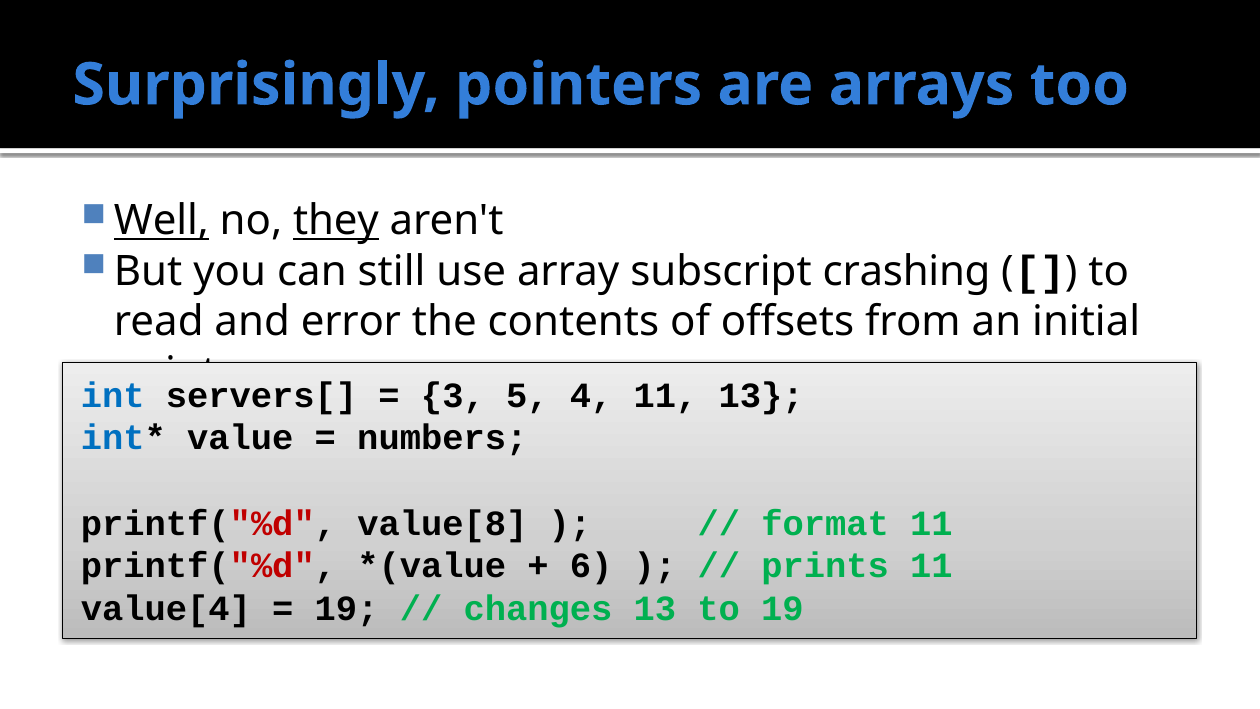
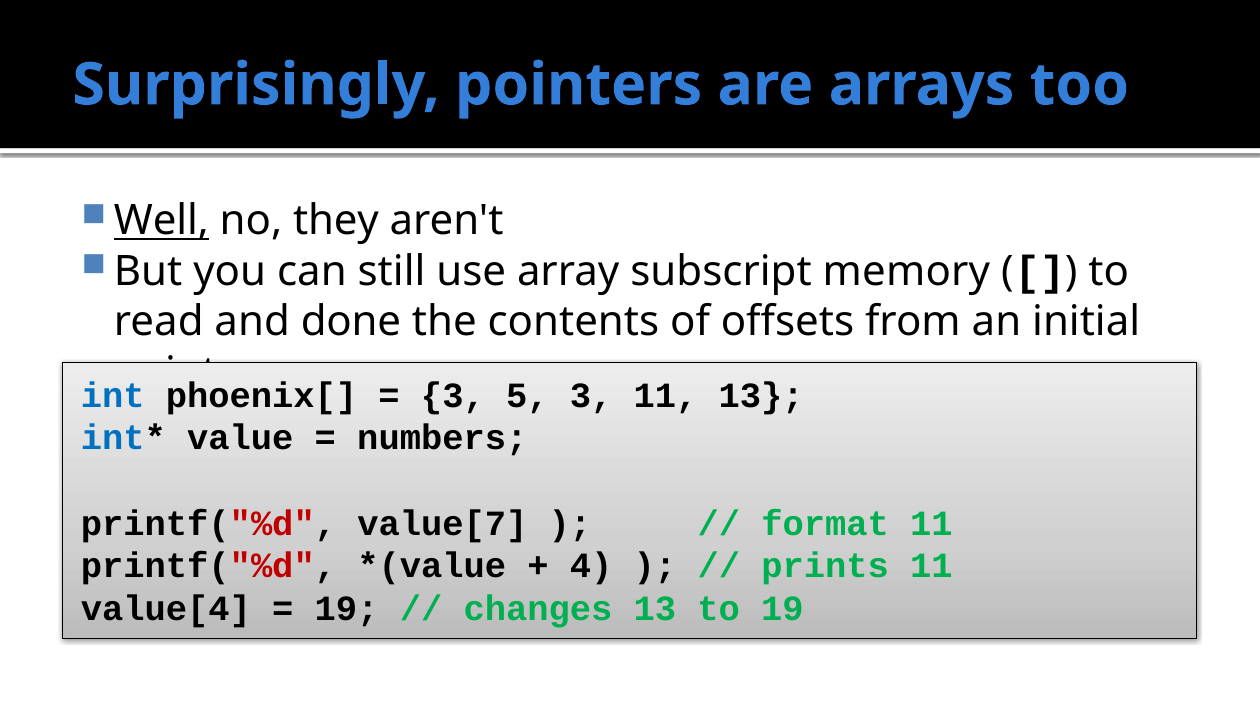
they underline: present -> none
crashing: crashing -> memory
error: error -> done
servers[: servers[ -> phoenix[
5 4: 4 -> 3
value[8: value[8 -> value[7
6: 6 -> 4
